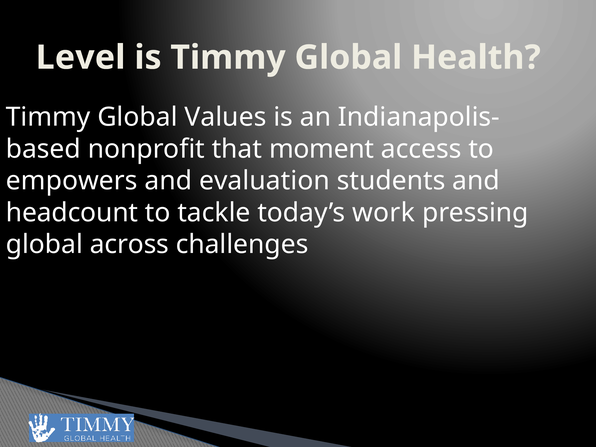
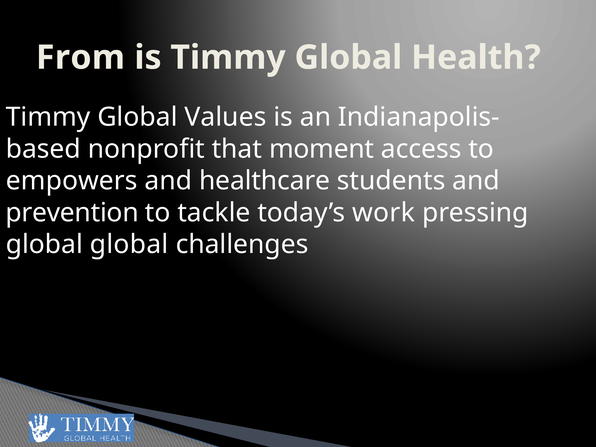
Level: Level -> From
evaluation: evaluation -> healthcare
headcount: headcount -> prevention
global across: across -> global
